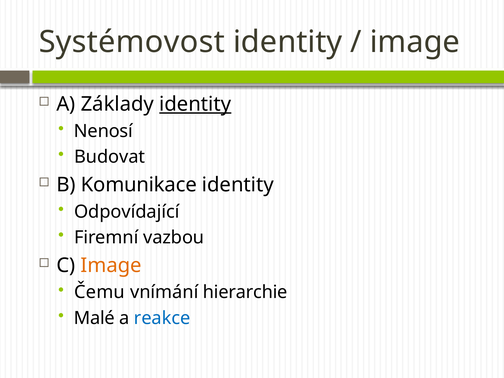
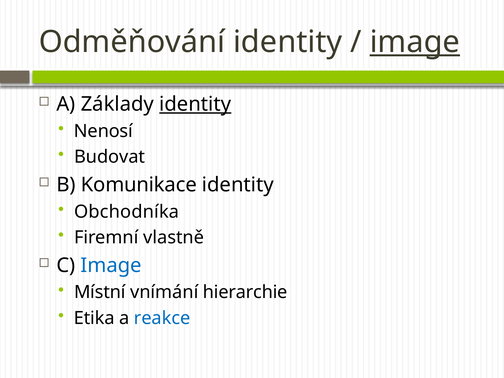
Systémovost: Systémovost -> Odměňování
image at (415, 42) underline: none -> present
Odpovídající: Odpovídající -> Obchodníka
vazbou: vazbou -> vlastně
Image at (111, 266) colour: orange -> blue
Čemu: Čemu -> Místní
Malé: Malé -> Etika
